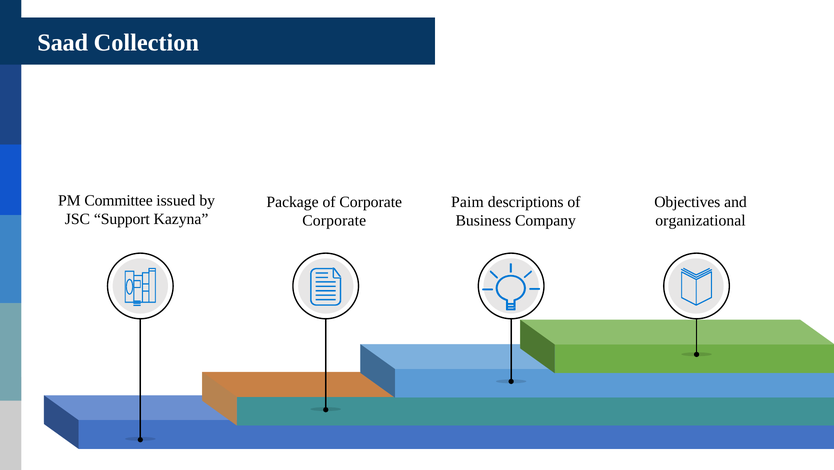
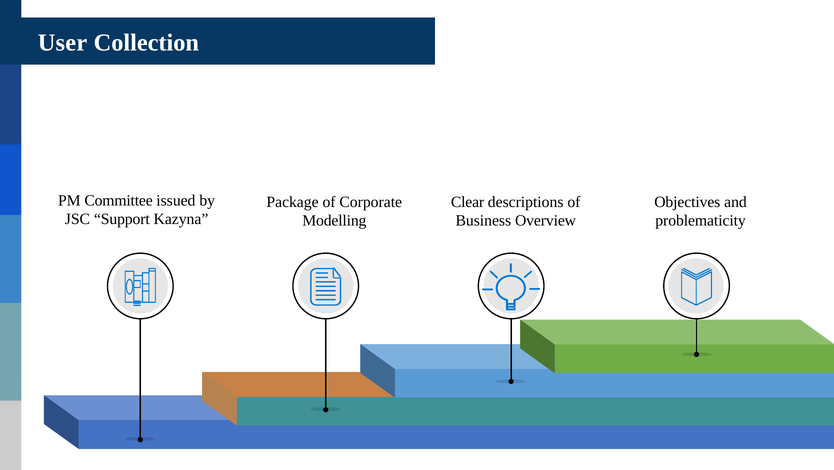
Saad: Saad -> User
Paim: Paim -> Clear
Corporate at (334, 221): Corporate -> Modelling
Company: Company -> Overview
organizational: organizational -> problematicity
